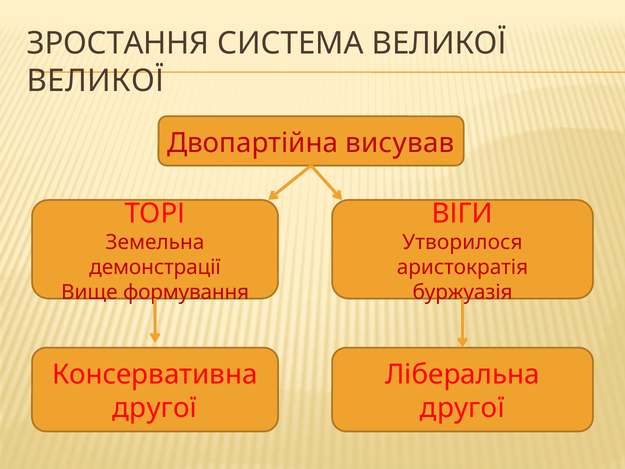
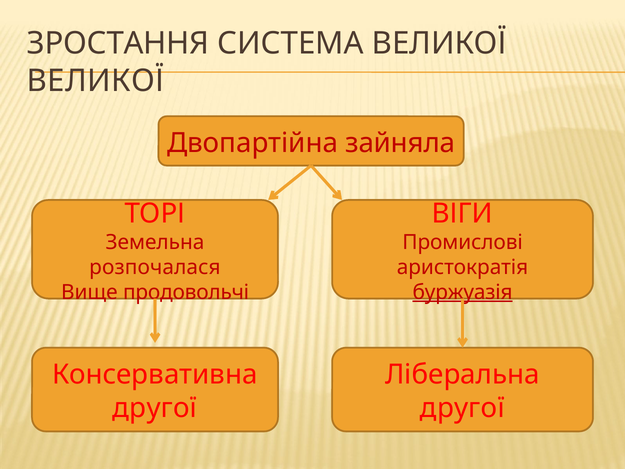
висував: висував -> зайняла
Утворилося: Утворилося -> Промислові
демонстрації: демонстрації -> розпочалася
формування: формування -> продовольчі
буржуазія underline: none -> present
